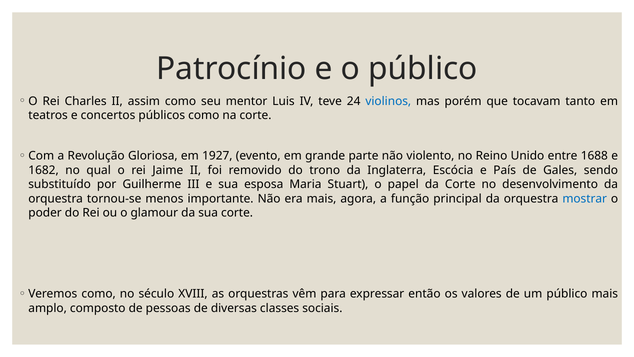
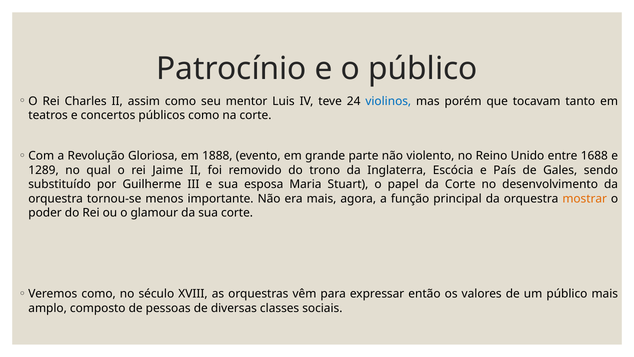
1927: 1927 -> 1888
1682: 1682 -> 1289
mostrar colour: blue -> orange
